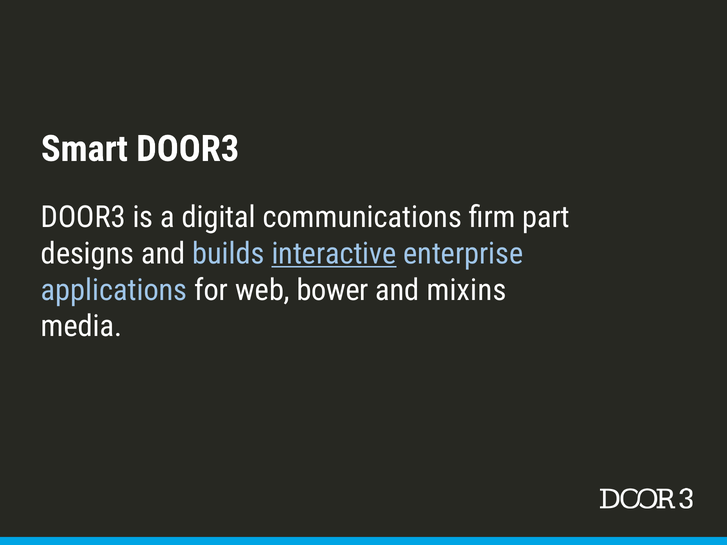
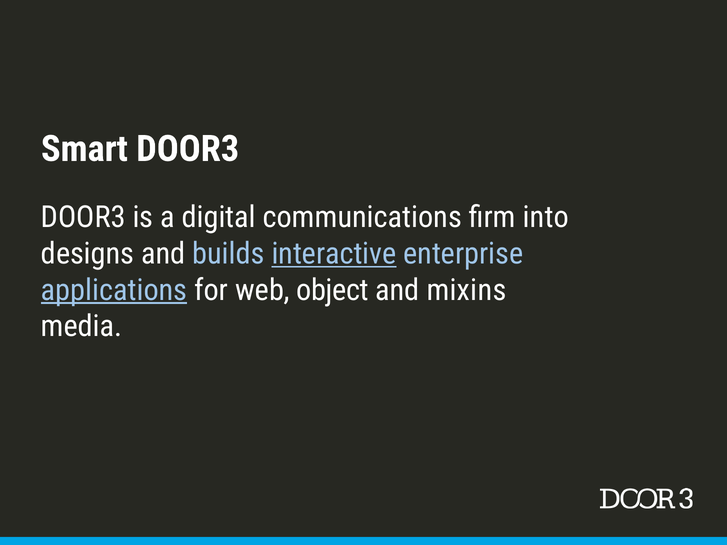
part: part -> into
applications underline: none -> present
bower: bower -> object
